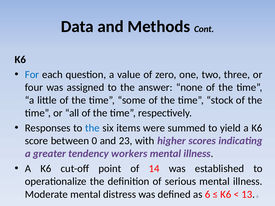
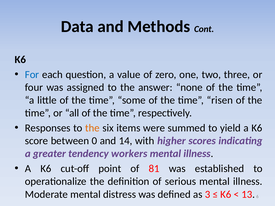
stock: stock -> risen
the at (92, 128) colour: blue -> orange
23: 23 -> 14
14: 14 -> 81
as 6: 6 -> 3
